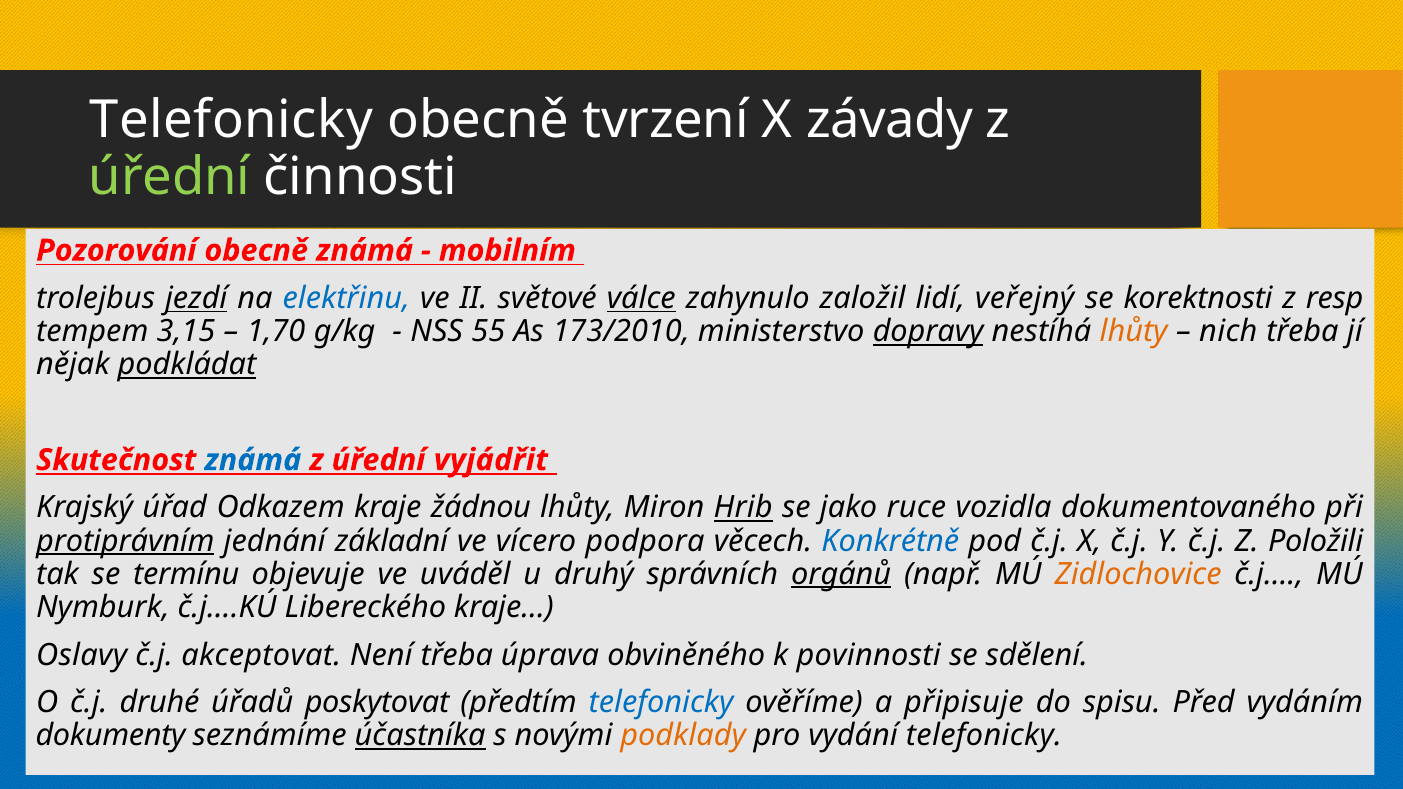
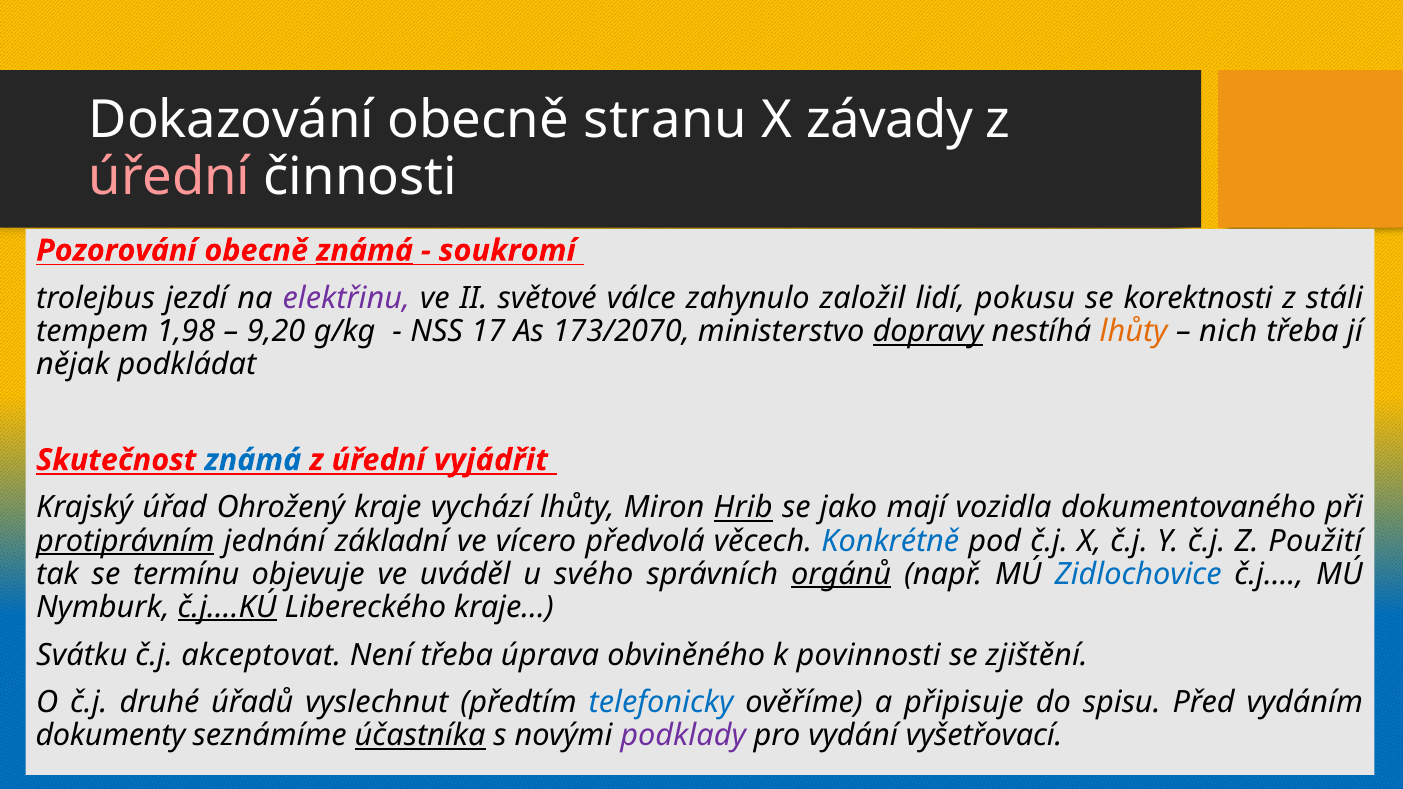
Telefonicky at (231, 120): Telefonicky -> Dokazování
tvrzení: tvrzení -> stranu
úřední at (170, 177) colour: light green -> pink
známá at (365, 251) underline: none -> present
mobilním: mobilním -> soukromí
jezdí underline: present -> none
elektřinu colour: blue -> purple
válce underline: present -> none
veřejný: veřejný -> pokusu
resp: resp -> stáli
3,15: 3,15 -> 1,98
1,70: 1,70 -> 9,20
55: 55 -> 17
173/2010: 173/2010 -> 173/2070
podkládat underline: present -> none
Odkazem: Odkazem -> Ohrožený
žádnou: žádnou -> vychází
ruce: ruce -> mají
podpora: podpora -> předvolá
Položili: Položili -> Použití
druhý: druhý -> svého
Zidlochovice colour: orange -> blue
č.j….KÚ underline: none -> present
Oslavy: Oslavy -> Svátku
sdělení: sdělení -> zjištění
poskytovat: poskytovat -> vyslechnut
podklady colour: orange -> purple
vydání telefonicky: telefonicky -> vyšetřovací
